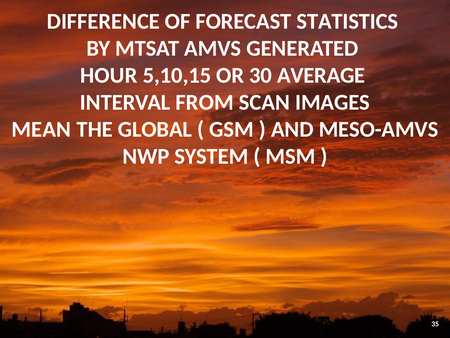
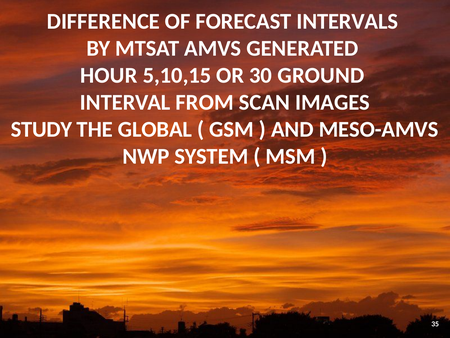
STATISTICS: STATISTICS -> INTERVALS
AVERAGE: AVERAGE -> GROUND
MEAN: MEAN -> STUDY
